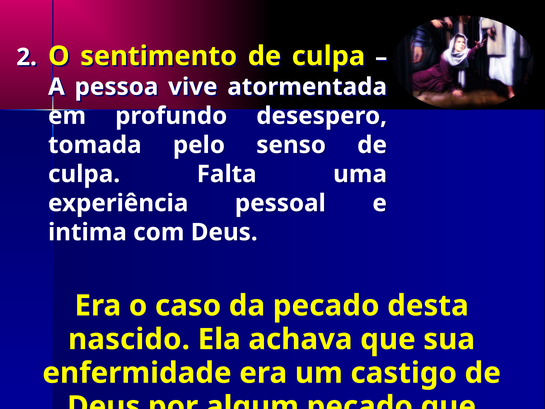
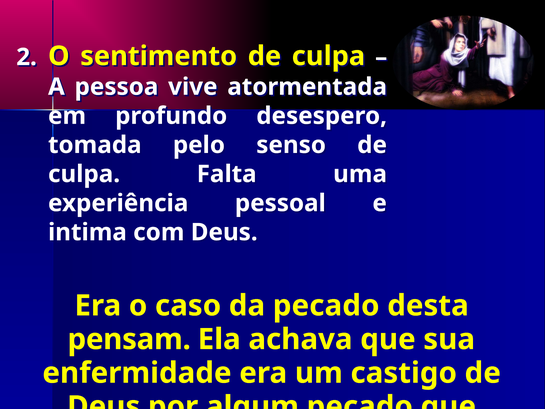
nascido: nascido -> pensam
